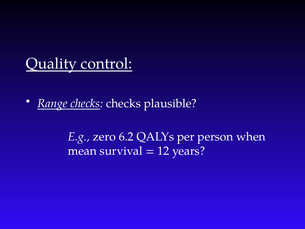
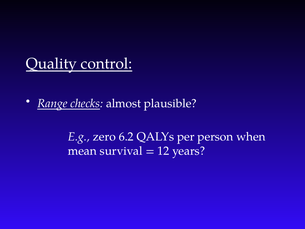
checks checks: checks -> almost
